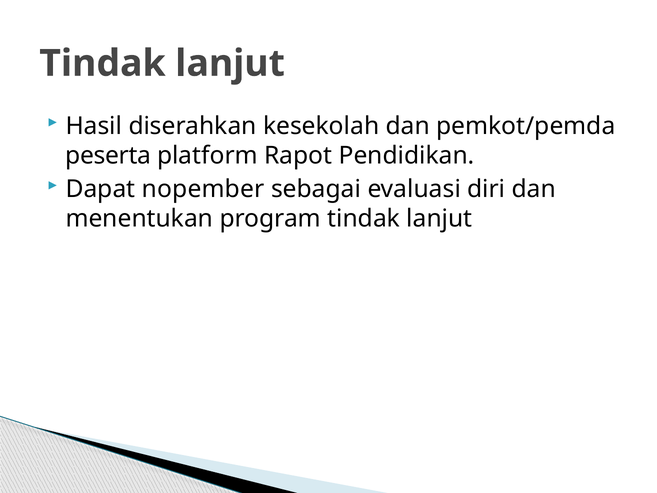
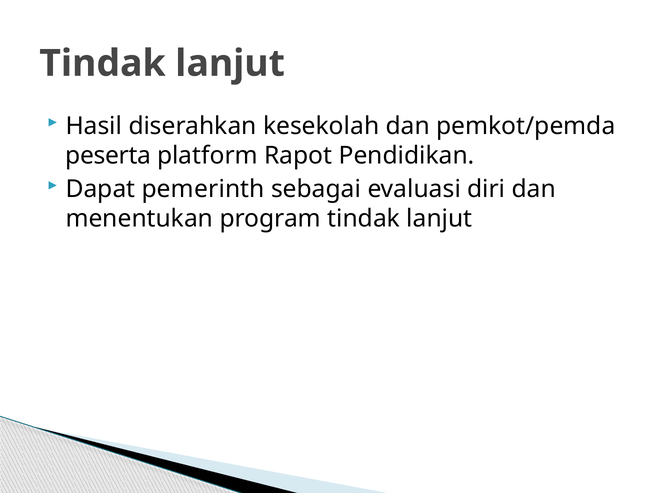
nopember: nopember -> pemerinth
